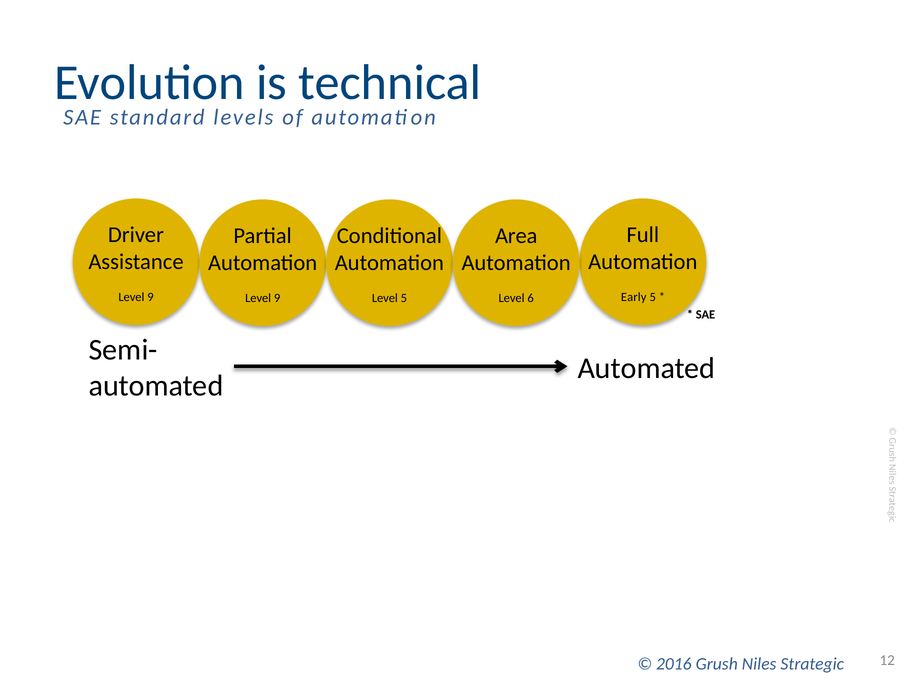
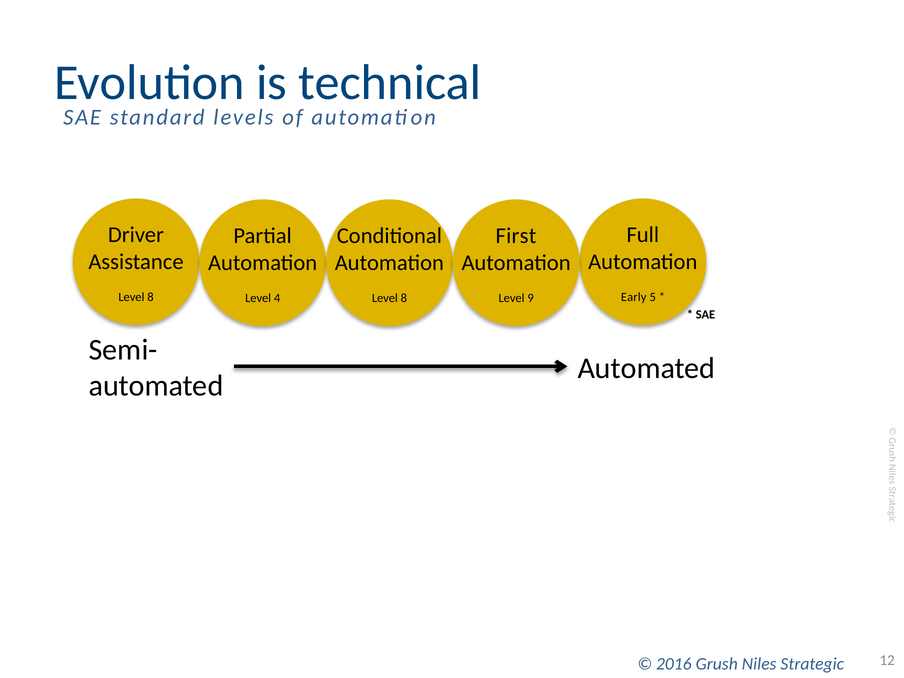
Area: Area -> First
9 at (150, 297): 9 -> 8
9 at (277, 298): 9 -> 4
5 at (404, 298): 5 -> 8
6: 6 -> 9
